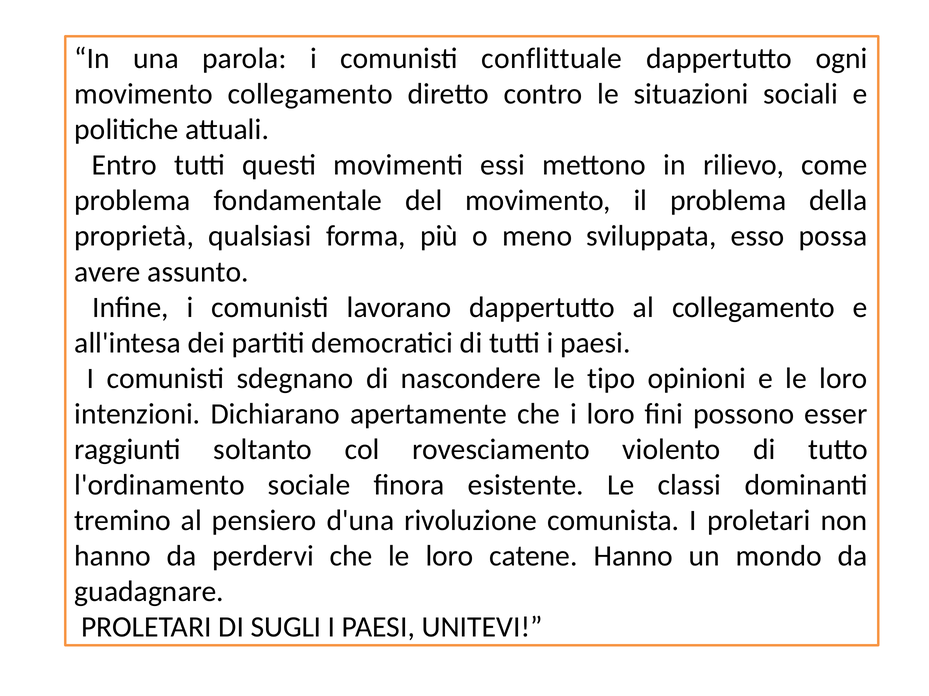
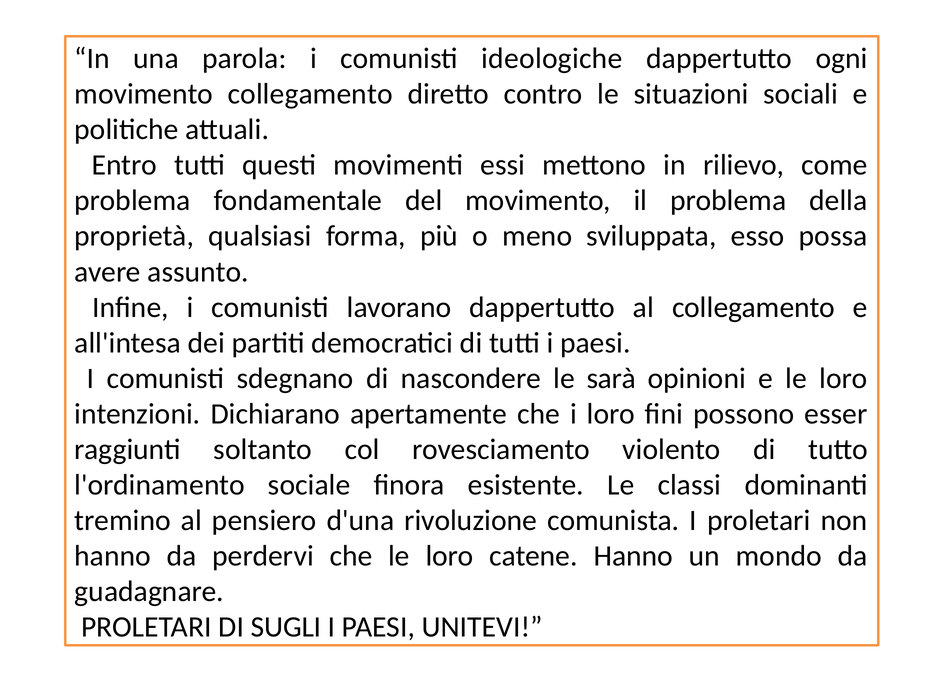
conflittuale: conflittuale -> ideologiche
tipo: tipo -> sarà
